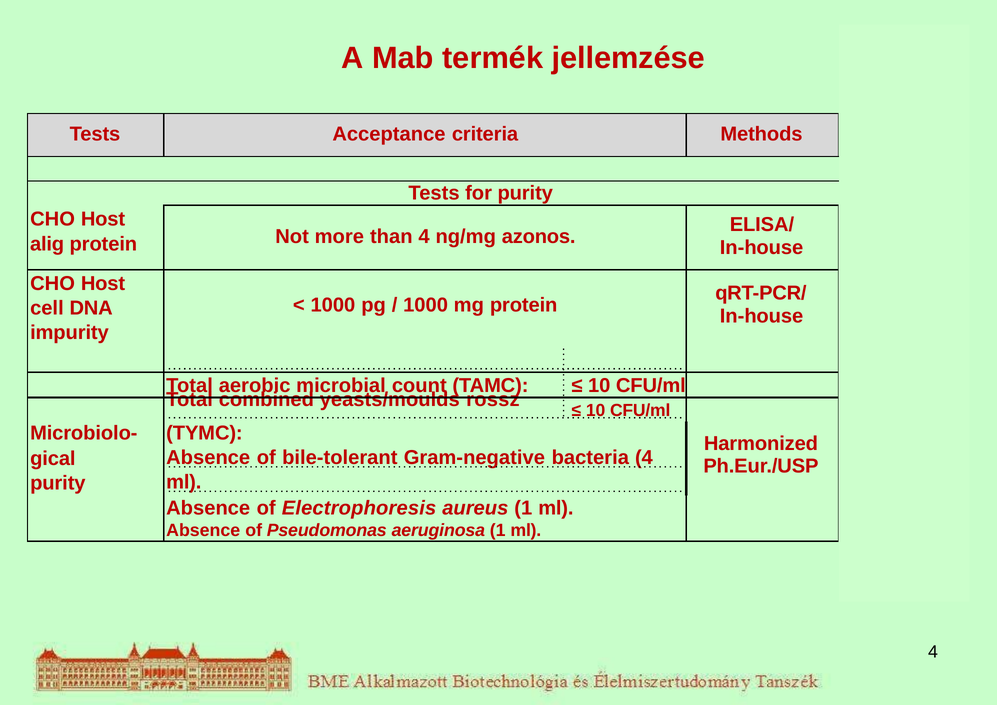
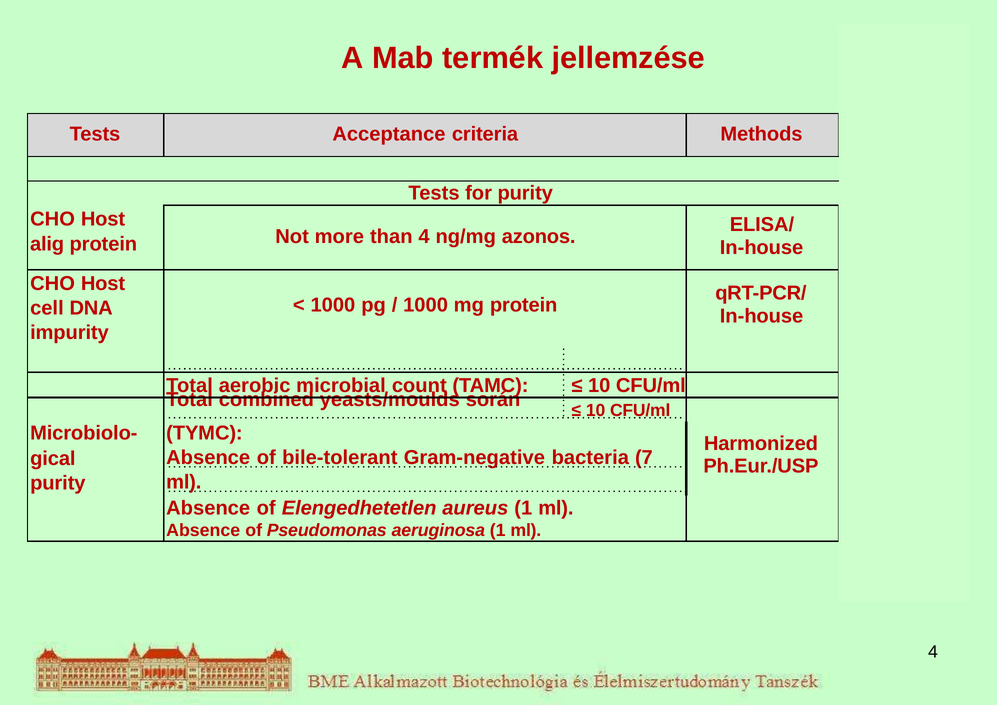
rossz: rossz -> során
bacteria 4: 4 -> 7
Electrophoresis: Electrophoresis -> Elengedhetetlen
